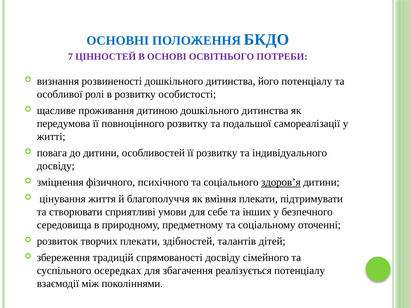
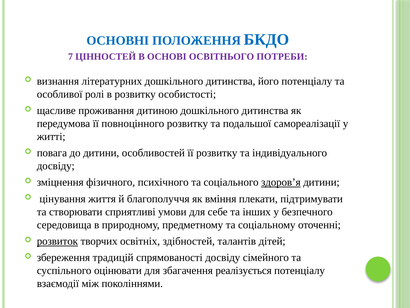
розвиненості: розвиненості -> літературних
розвиток underline: none -> present
творчих плекати: плекати -> освітніх
осередках: осередках -> оцінювати
